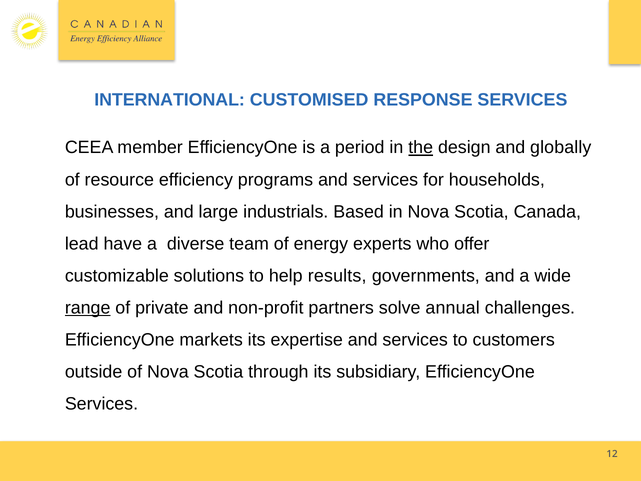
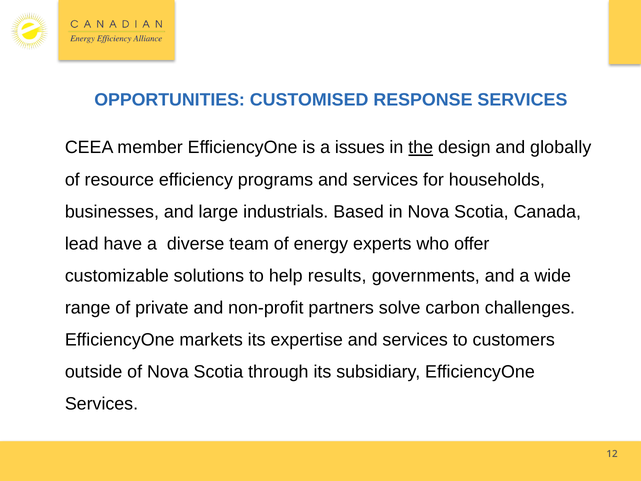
INTERNATIONAL: INTERNATIONAL -> OPPORTUNITIES
period: period -> issues
range underline: present -> none
annual: annual -> carbon
